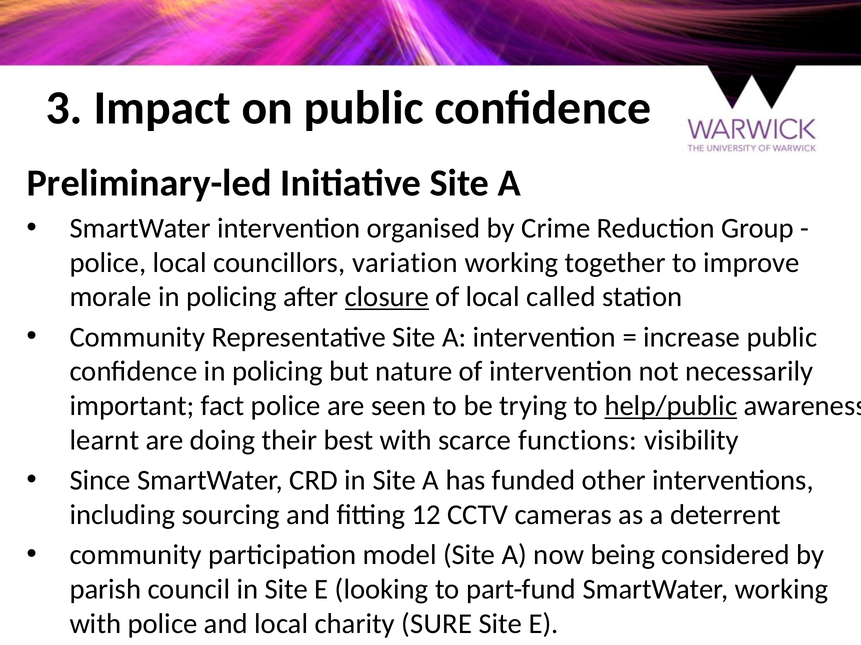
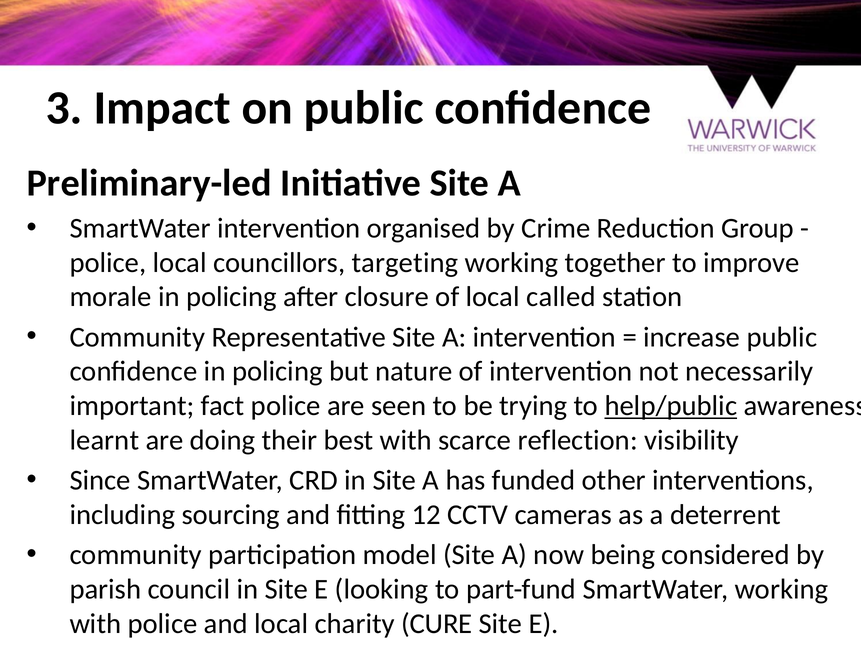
variation: variation -> targeting
closure underline: present -> none
functions: functions -> reflection
SURE: SURE -> CURE
